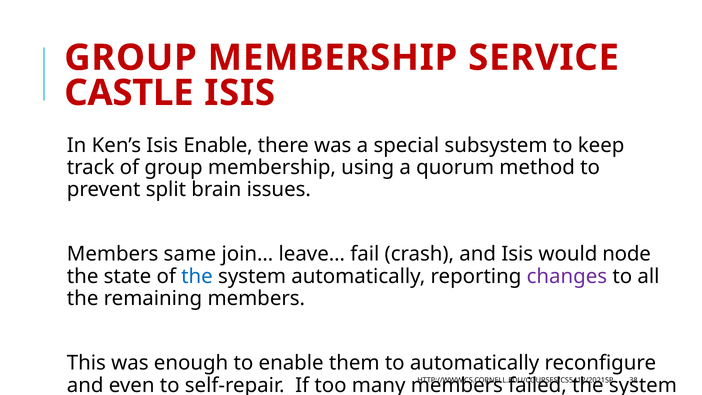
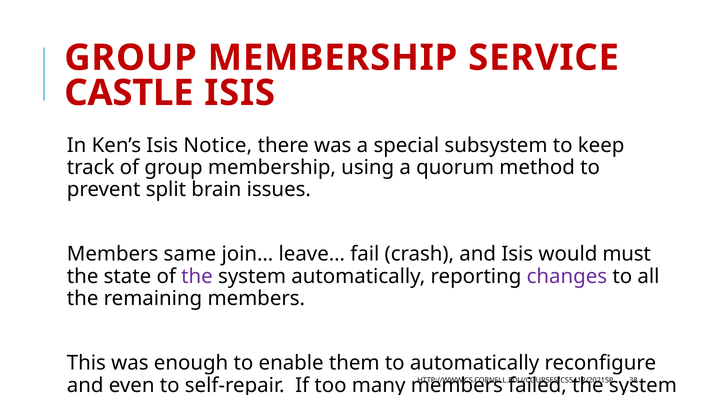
Isis Enable: Enable -> Notice
node: node -> must
the at (197, 276) colour: blue -> purple
